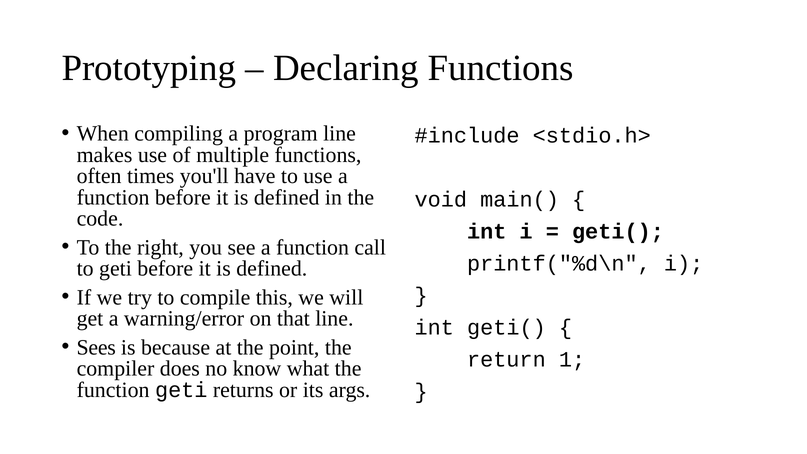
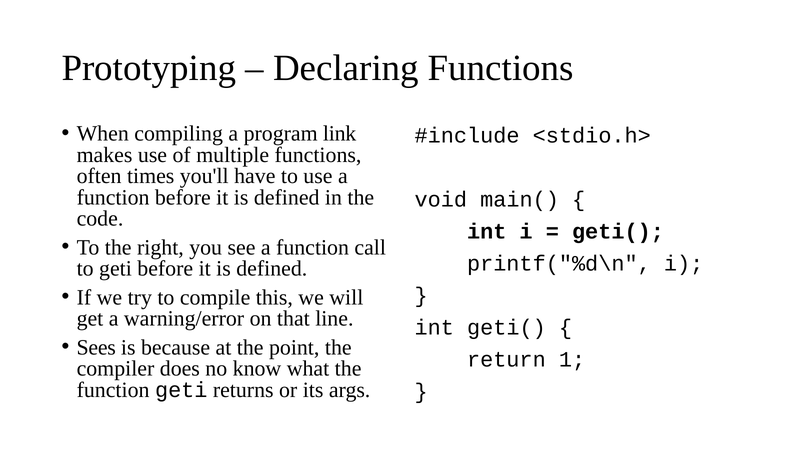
program line: line -> link
